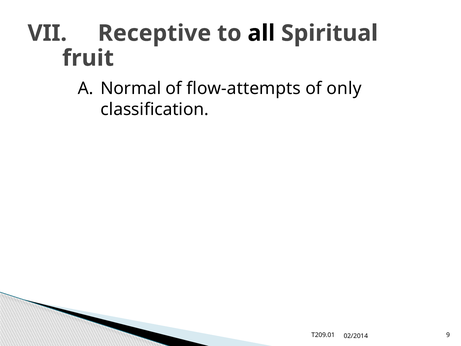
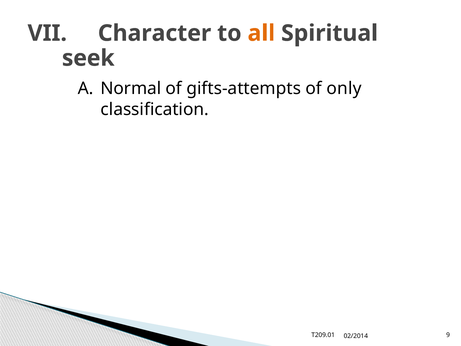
Receptive: Receptive -> Character
all colour: black -> orange
fruit: fruit -> seek
flow-attempts: flow-attempts -> gifts-attempts
